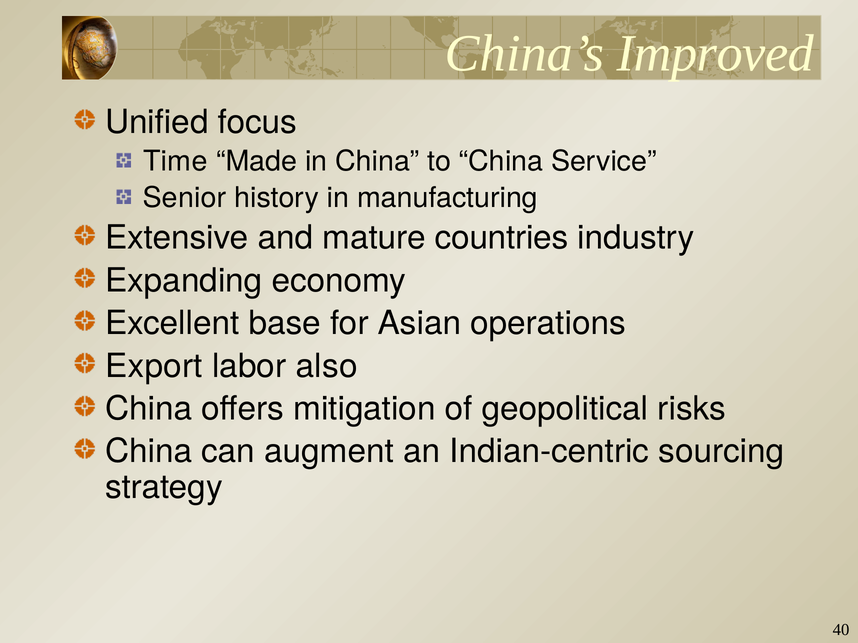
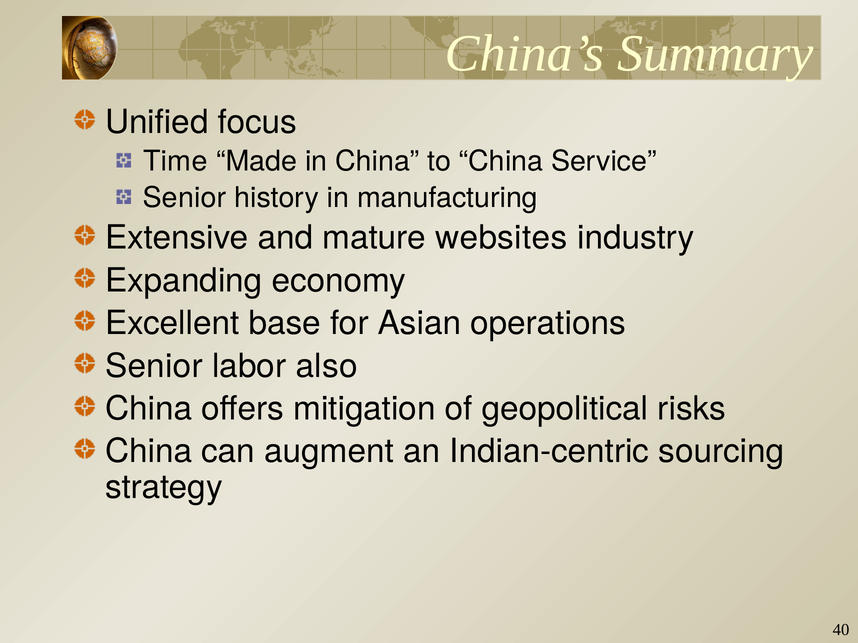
Improved: Improved -> Summary
countries: countries -> websites
Export at (154, 366): Export -> Senior
